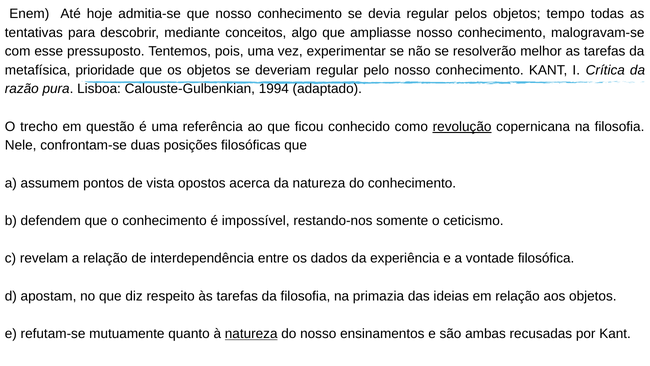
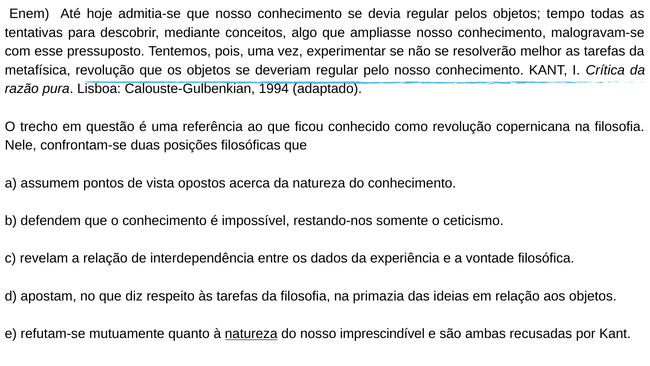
metafísica prioridade: prioridade -> revolução
revolução at (462, 126) underline: present -> none
ensinamentos: ensinamentos -> imprescindível
